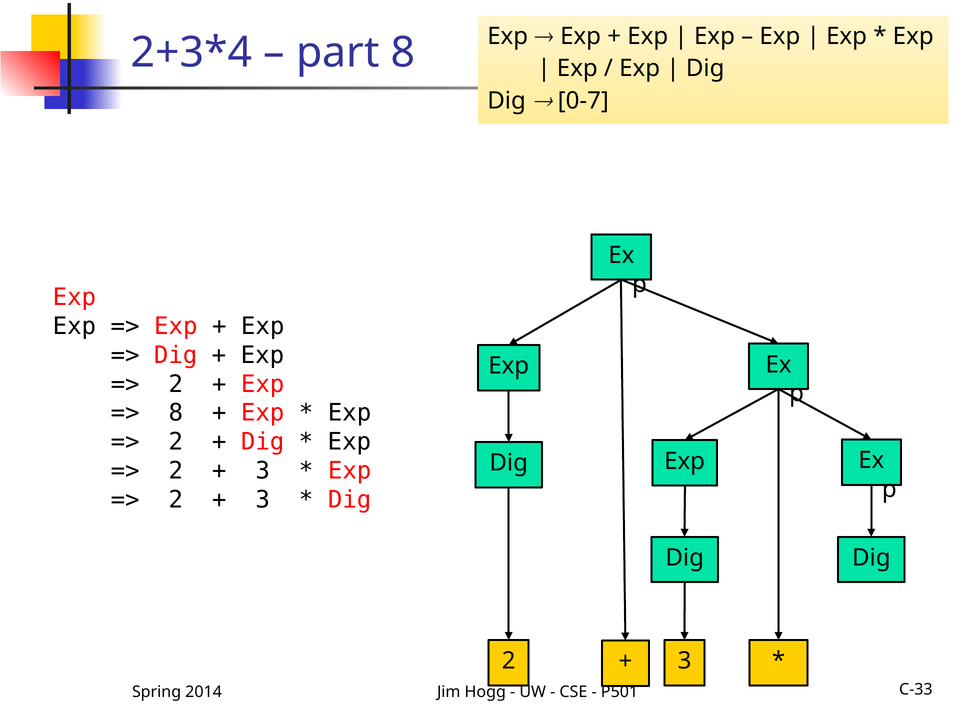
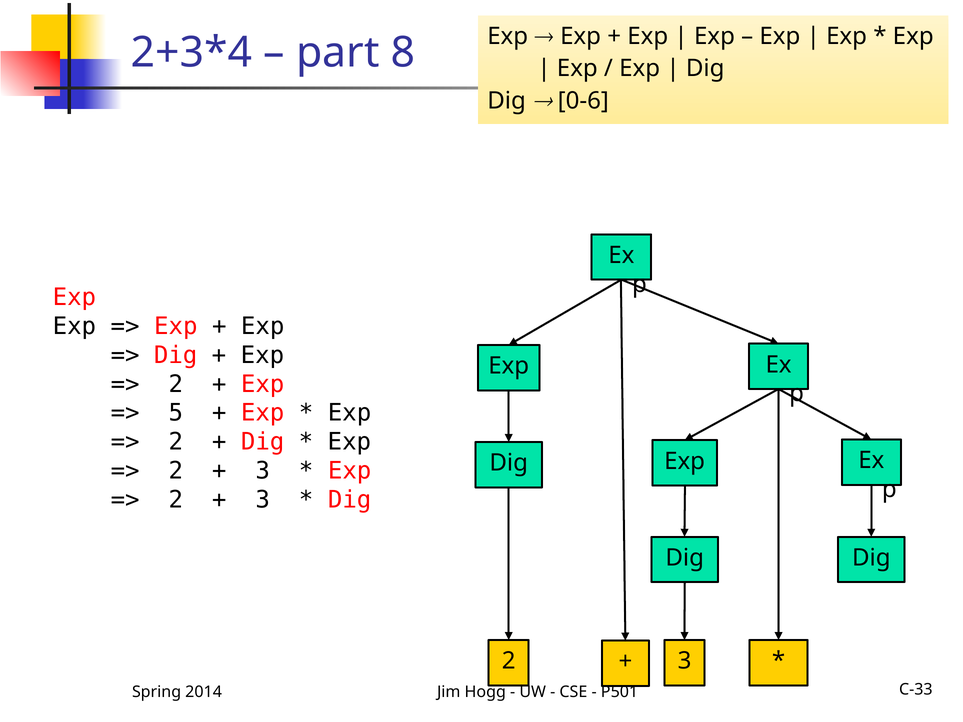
0-7: 0-7 -> 0-6
8 at (176, 413): 8 -> 5
